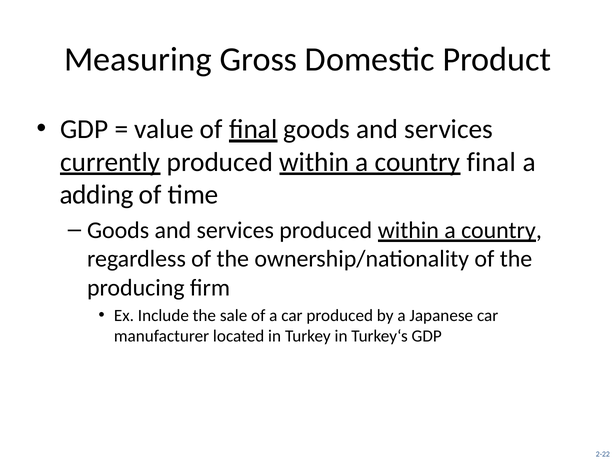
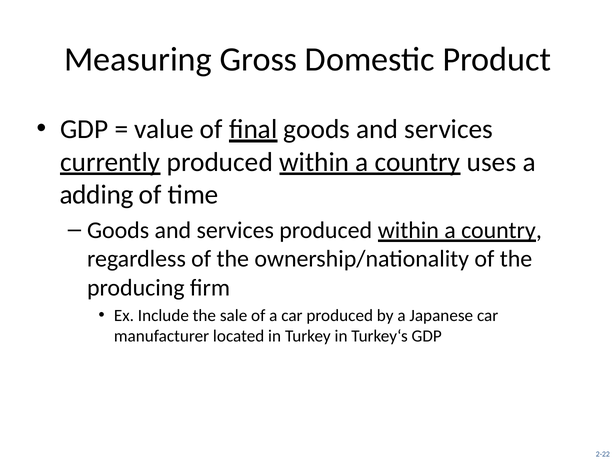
final at (491, 162): final -> uses
